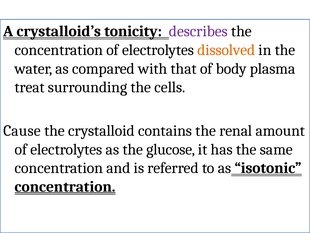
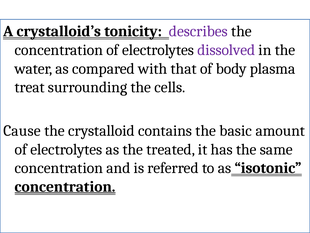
dissolved colour: orange -> purple
renal: renal -> basic
glucose: glucose -> treated
